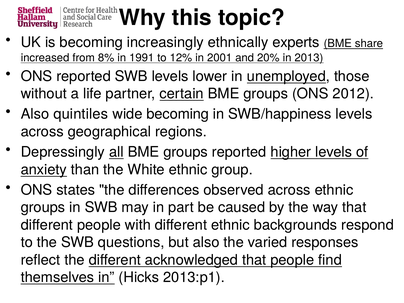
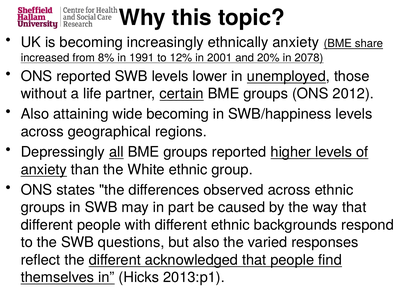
ethnically experts: experts -> anxiety
2013: 2013 -> 2078
quintiles: quintiles -> attaining
